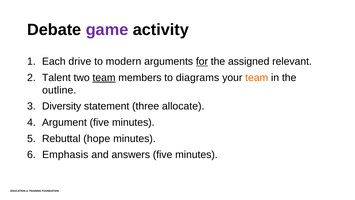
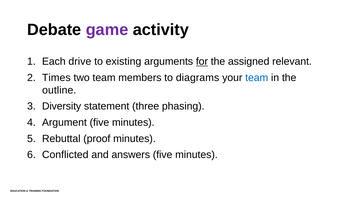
modern: modern -> existing
Talent: Talent -> Times
team at (104, 78) underline: present -> none
team at (257, 78) colour: orange -> blue
allocate: allocate -> phasing
hope: hope -> proof
Emphasis: Emphasis -> Conflicted
